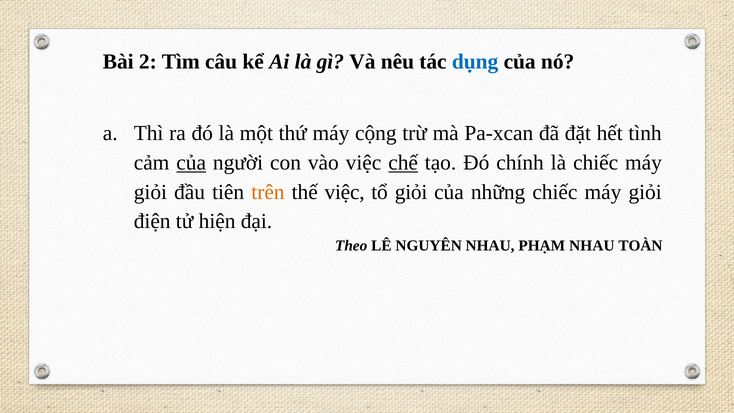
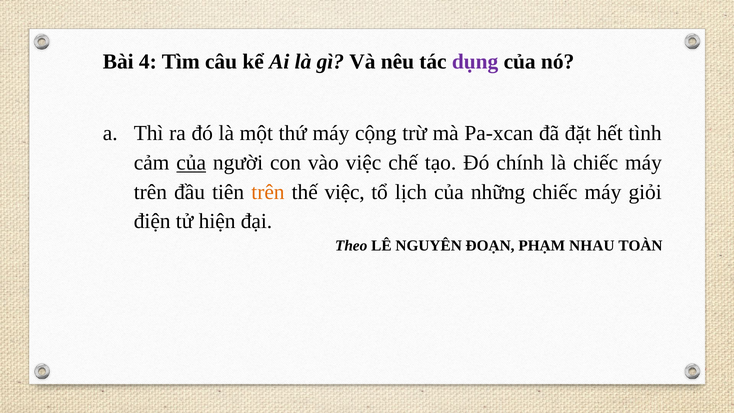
2: 2 -> 4
dụng colour: blue -> purple
chế underline: present -> none
giỏi at (150, 192): giỏi -> trên
tổ giỏi: giỏi -> lịch
NGUYÊN NHAU: NHAU -> ĐOẠN
